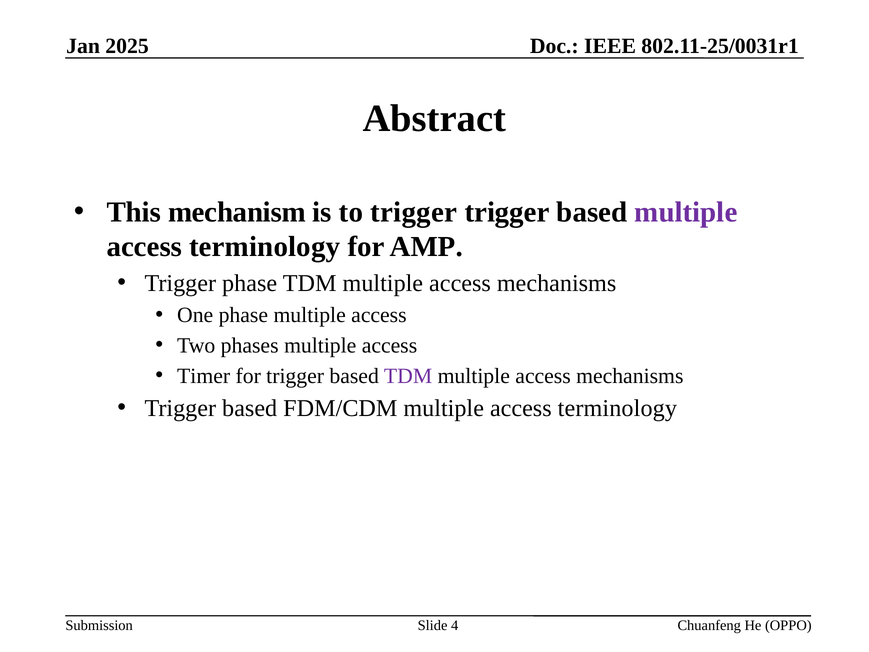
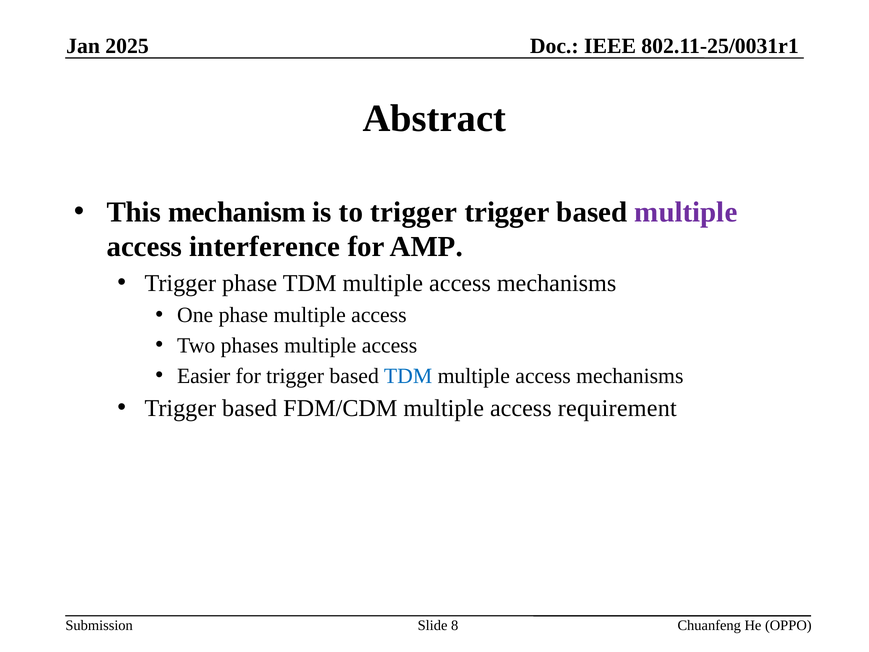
terminology at (265, 247): terminology -> interference
Timer: Timer -> Easier
TDM at (408, 376) colour: purple -> blue
FDM/CDM multiple access terminology: terminology -> requirement
4: 4 -> 8
